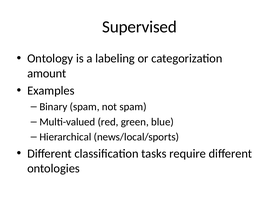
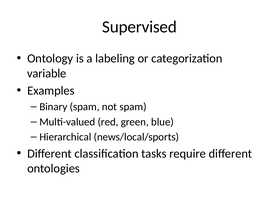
amount: amount -> variable
